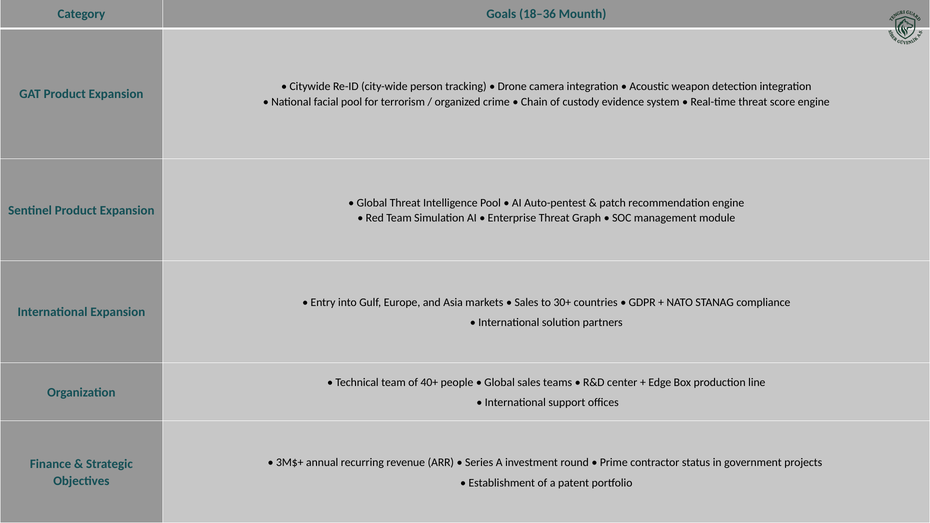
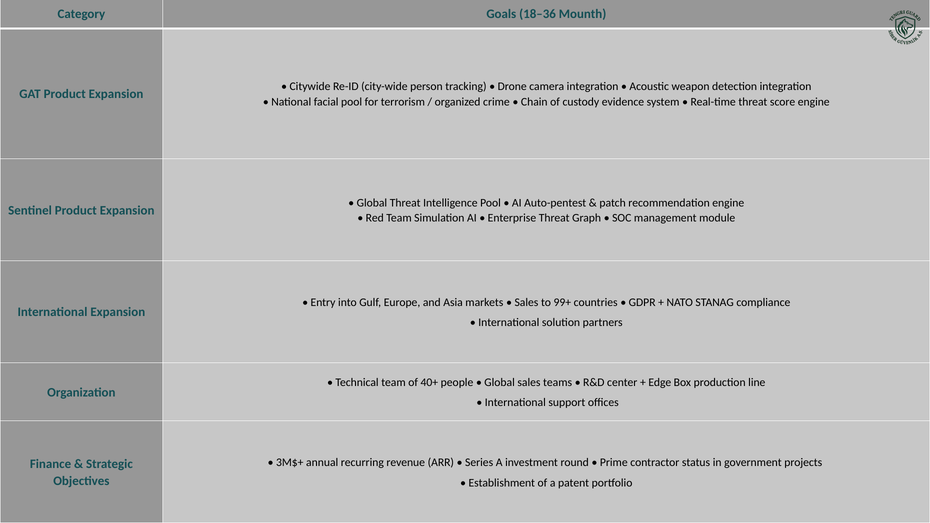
30+: 30+ -> 99+
